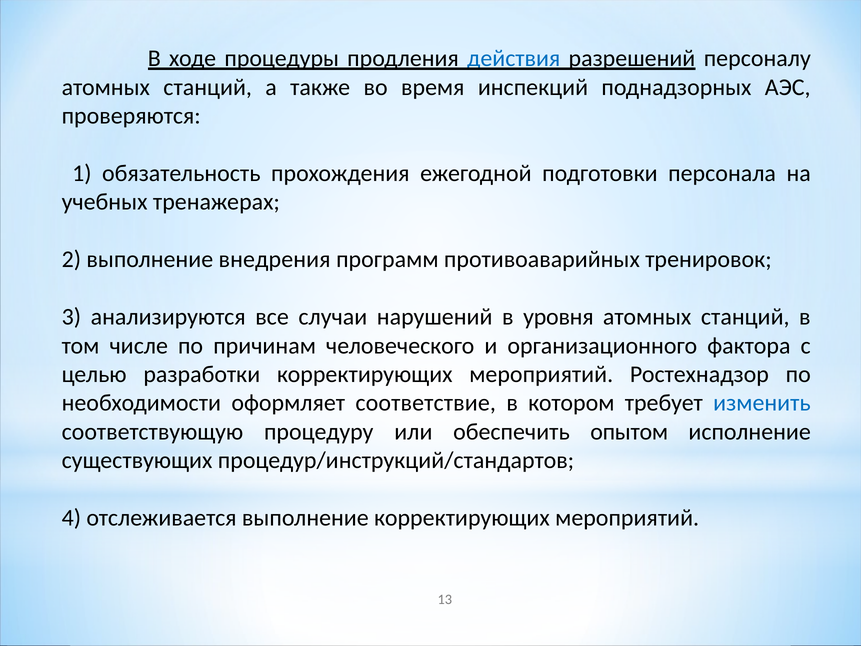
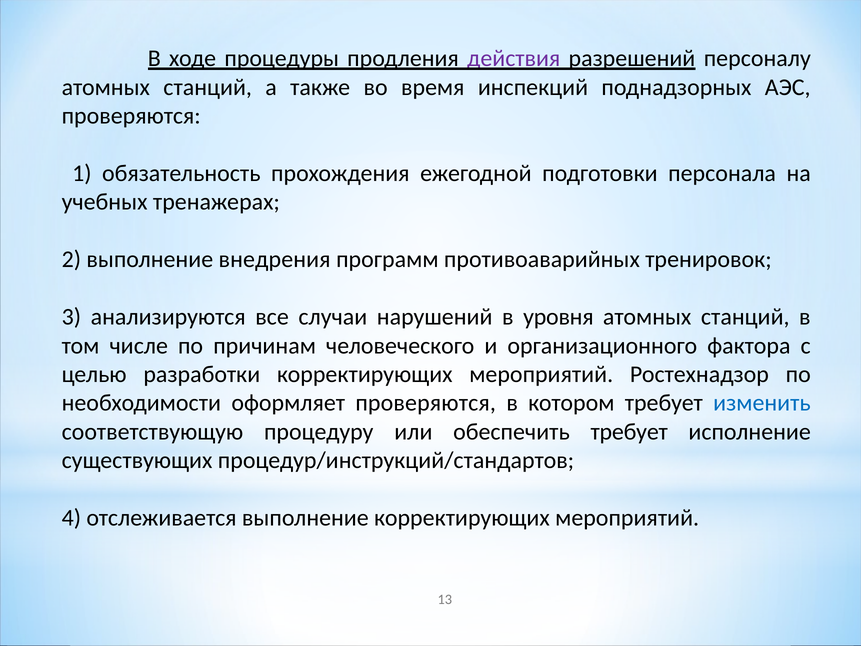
действия colour: blue -> purple
оформляет соответствие: соответствие -> проверяются
обеспечить опытом: опытом -> требует
